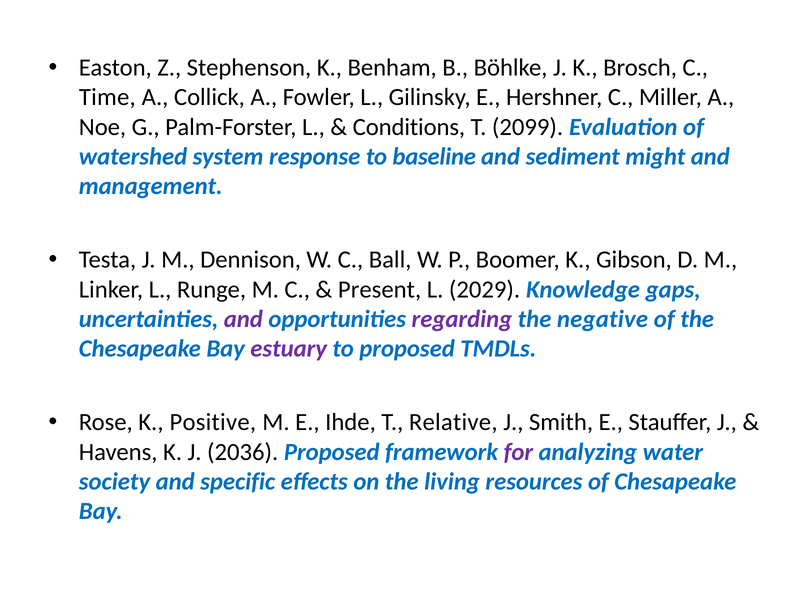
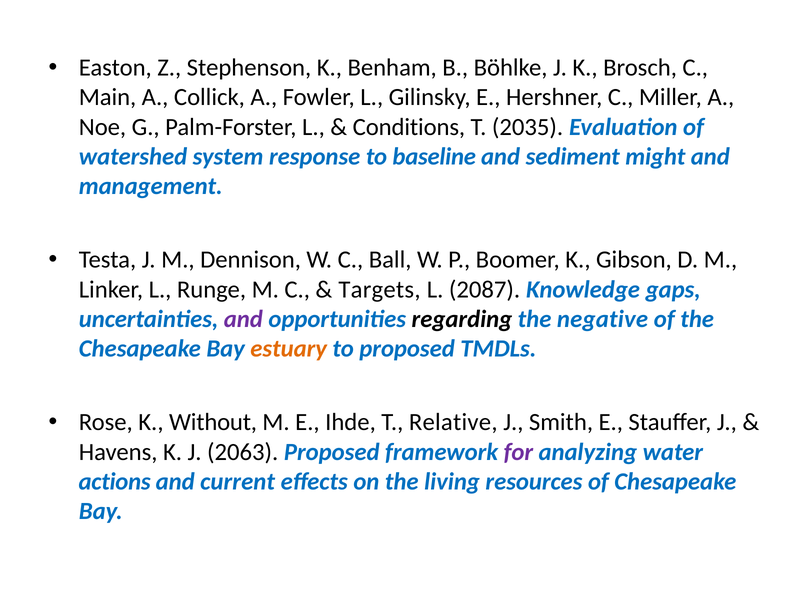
Time: Time -> Main
2099: 2099 -> 2035
Present: Present -> Targets
2029: 2029 -> 2087
regarding colour: purple -> black
estuary colour: purple -> orange
Positive: Positive -> Without
2036: 2036 -> 2063
society: society -> actions
specific: specific -> current
